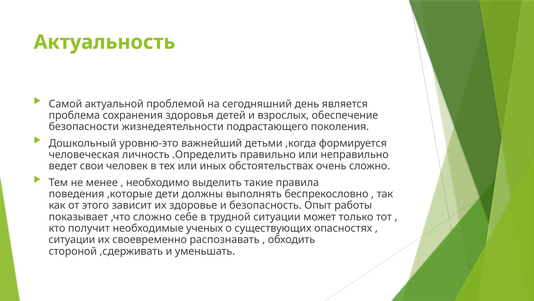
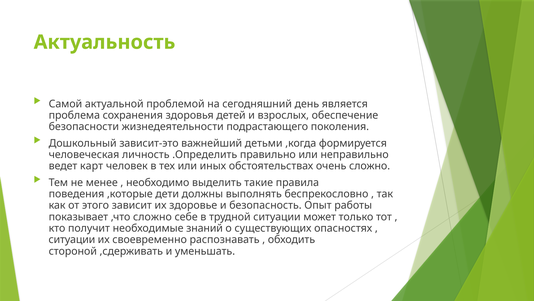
уровню-это: уровню-это -> зависит-это
свои: свои -> карт
ученых: ученых -> знаний
